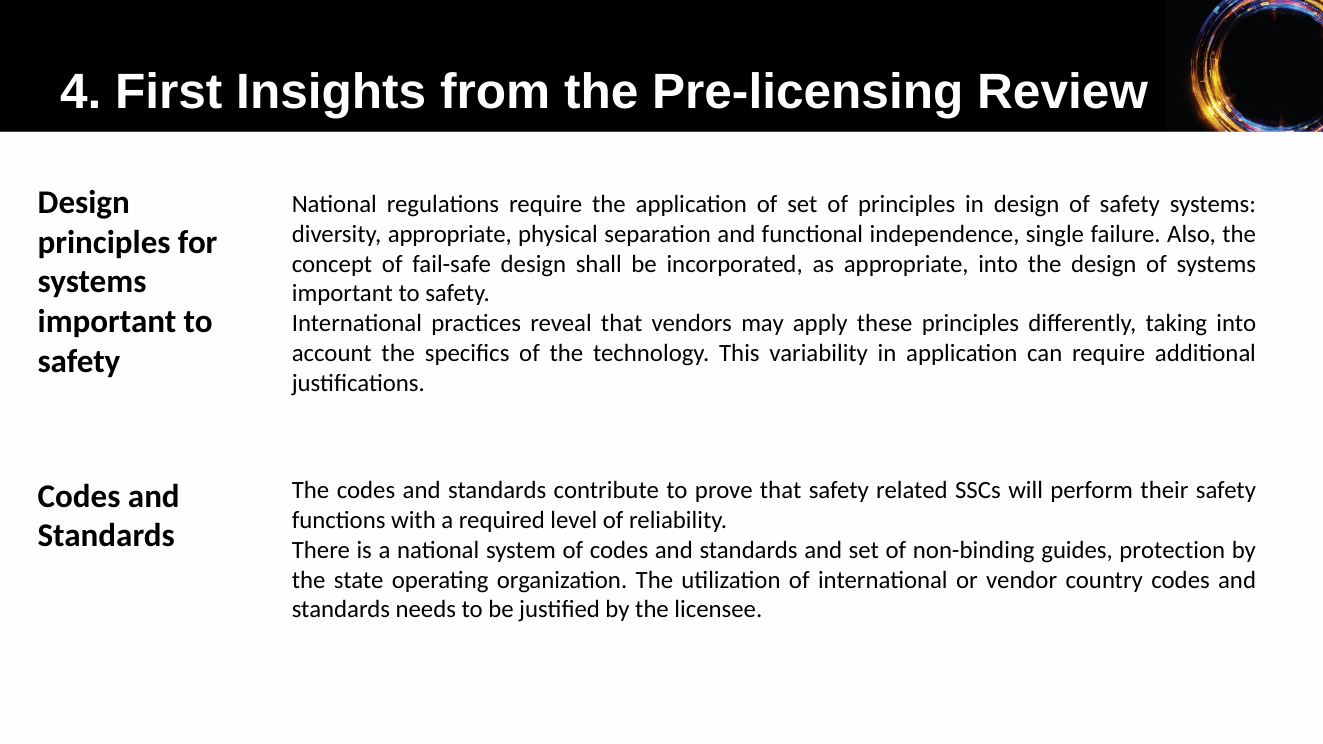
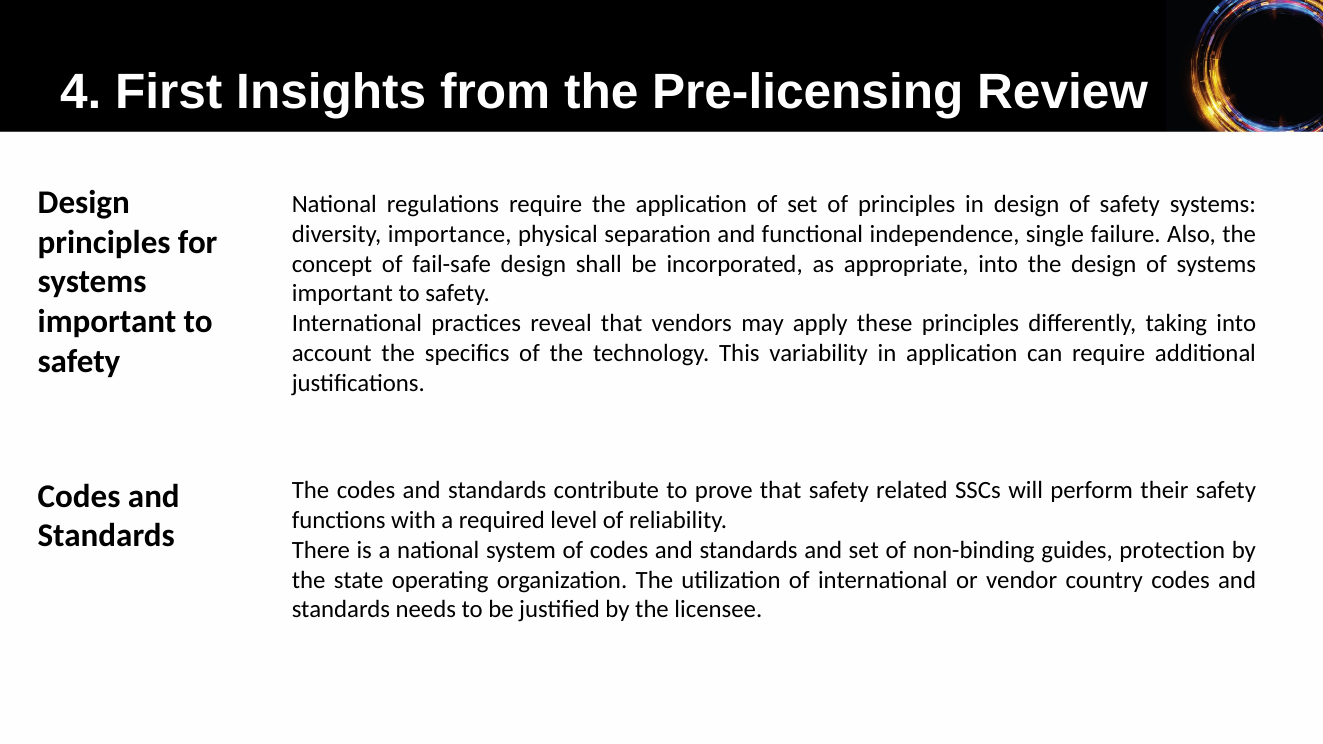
diversity appropriate: appropriate -> importance
